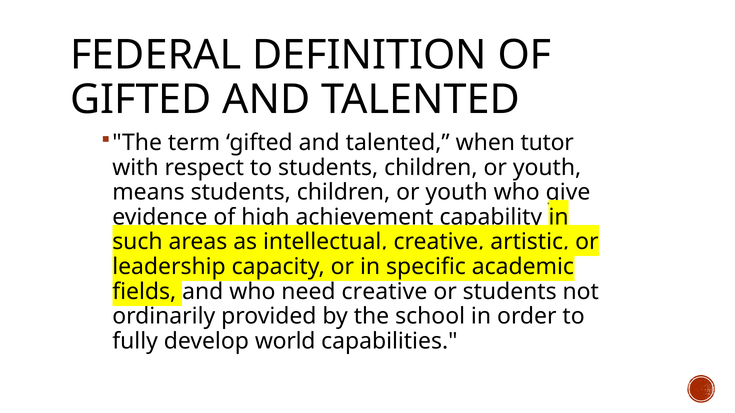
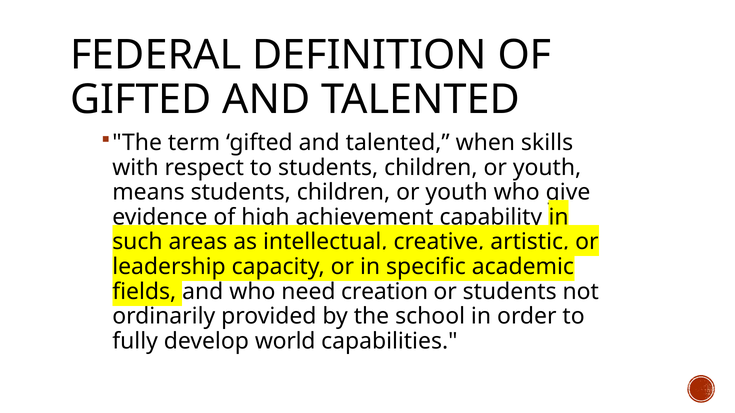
tutor: tutor -> skills
need creative: creative -> creation
